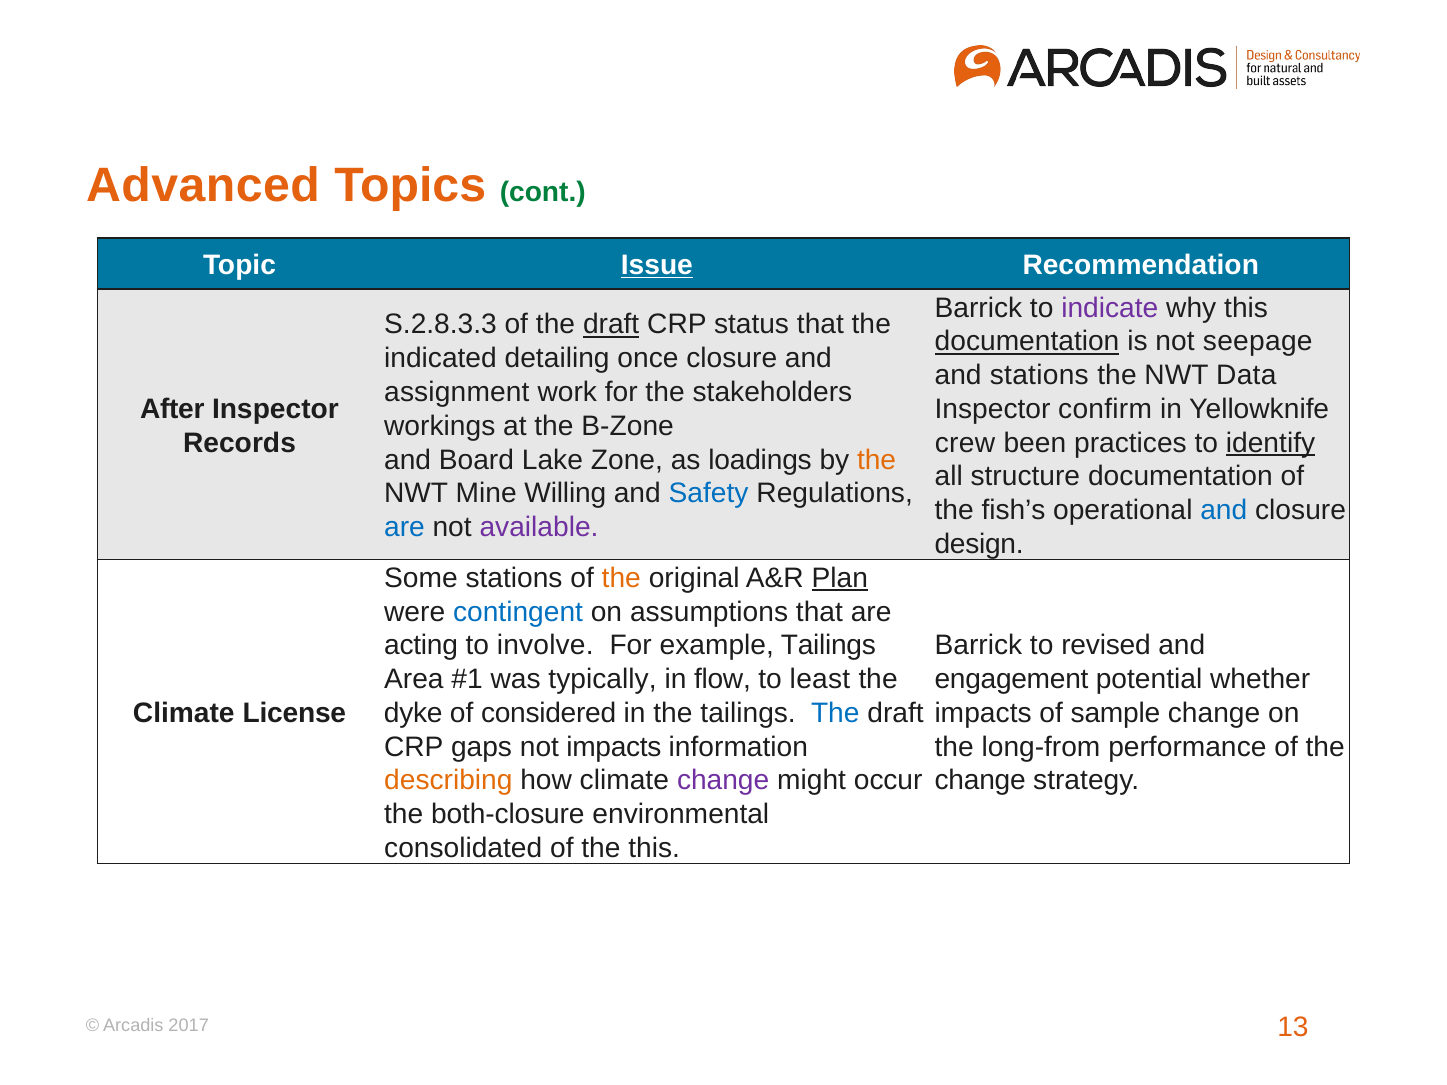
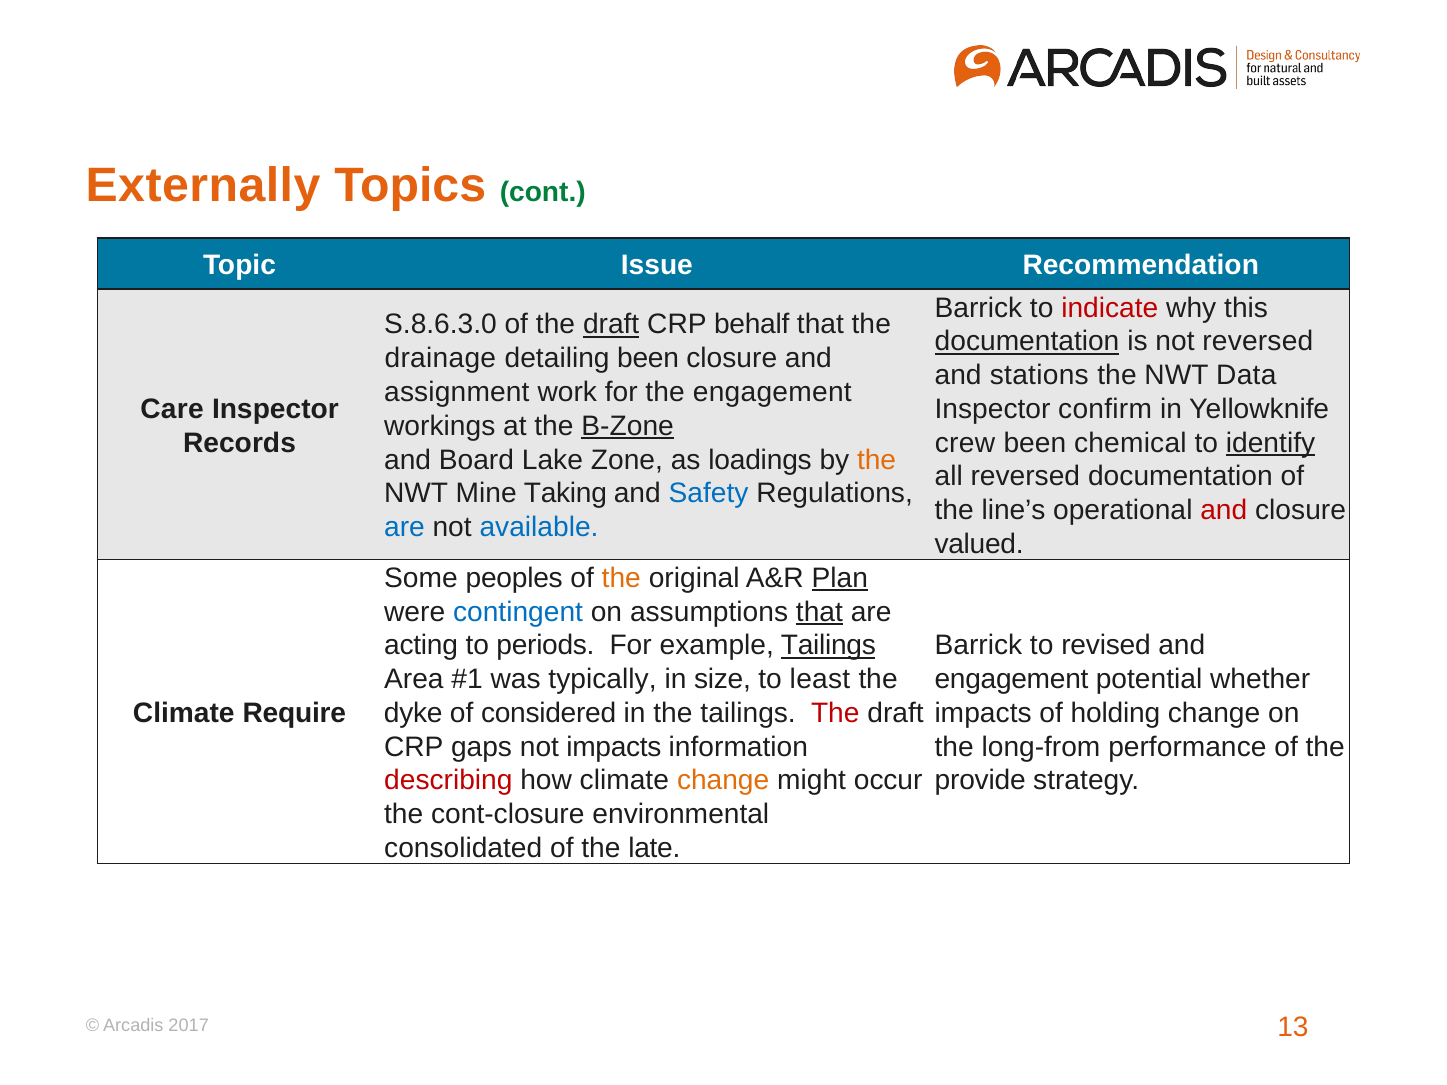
Advanced: Advanced -> Externally
Issue underline: present -> none
indicate colour: purple -> red
S.2.8.3.3: S.2.8.3.3 -> S.8.6.3.0
status: status -> behalf
not seepage: seepage -> reversed
indicated: indicated -> drainage
detailing once: once -> been
the stakeholders: stakeholders -> engagement
After: After -> Care
B-Zone underline: none -> present
practices: practices -> chemical
all structure: structure -> reversed
Willing: Willing -> Taking
fish’s: fish’s -> line’s
and at (1224, 511) colour: blue -> red
available colour: purple -> blue
design: design -> valued
Some stations: stations -> peoples
that at (819, 612) underline: none -> present
involve: involve -> periods
Tailings at (828, 646) underline: none -> present
flow: flow -> size
License: License -> Require
The at (835, 713) colour: blue -> red
sample: sample -> holding
describing colour: orange -> red
change at (723, 781) colour: purple -> orange
change at (980, 781): change -> provide
both-closure: both-closure -> cont-closure
the this: this -> late
